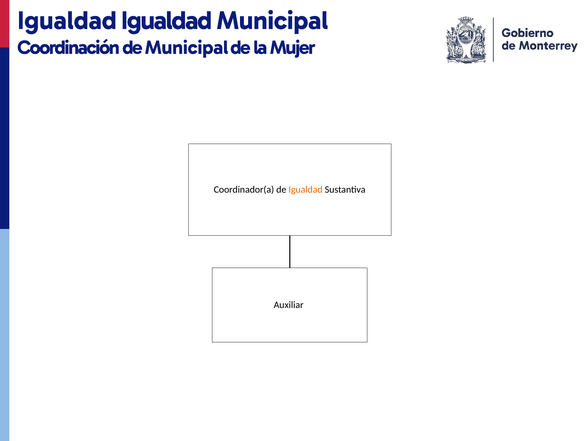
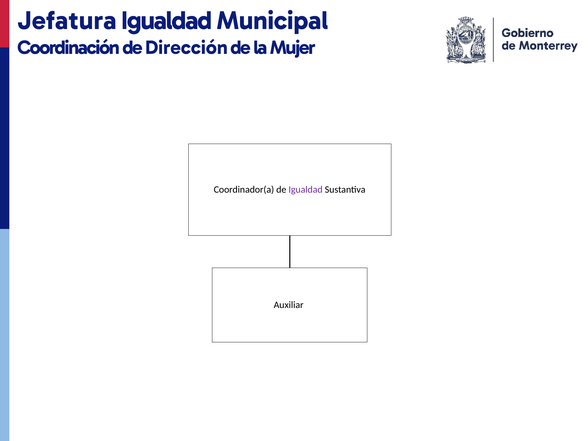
Igualdad at (67, 20): Igualdad -> Jefatura
de Municipal: Municipal -> Dirección
Igualdad at (306, 190) colour: orange -> purple
